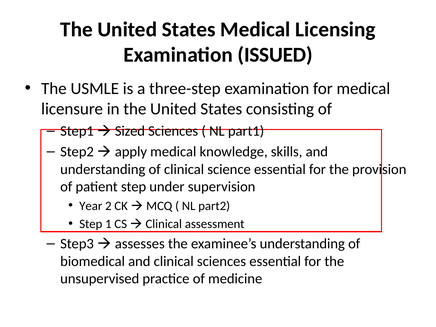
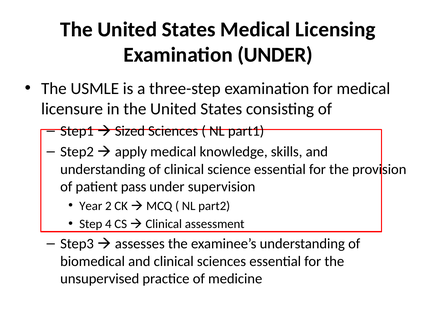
Examination ISSUED: ISSUED -> UNDER
patient step: step -> pass
1: 1 -> 4
